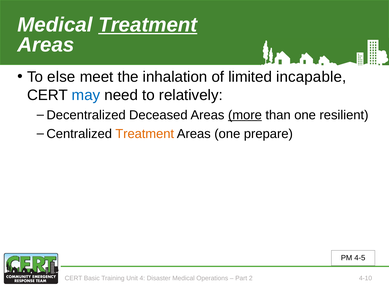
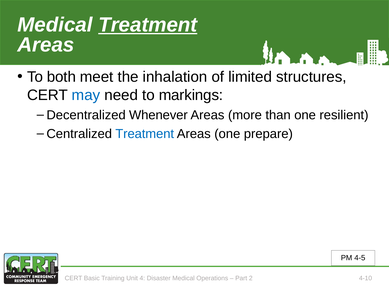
else: else -> both
incapable: incapable -> structures
relatively: relatively -> markings
Deceased: Deceased -> Whenever
more underline: present -> none
Treatment at (145, 134) colour: orange -> blue
